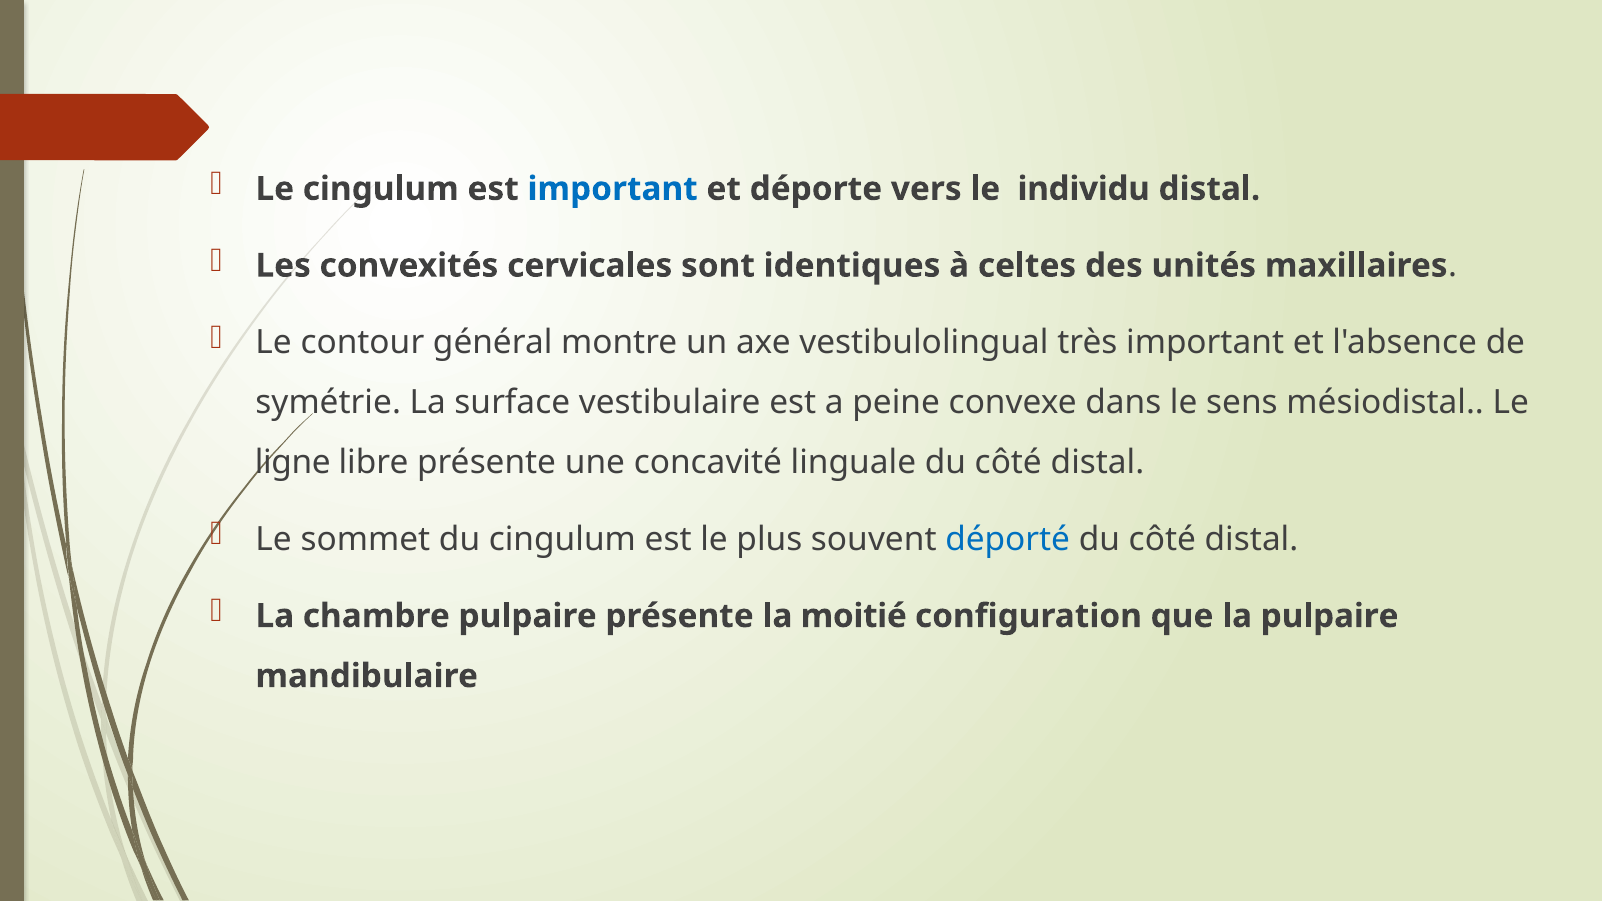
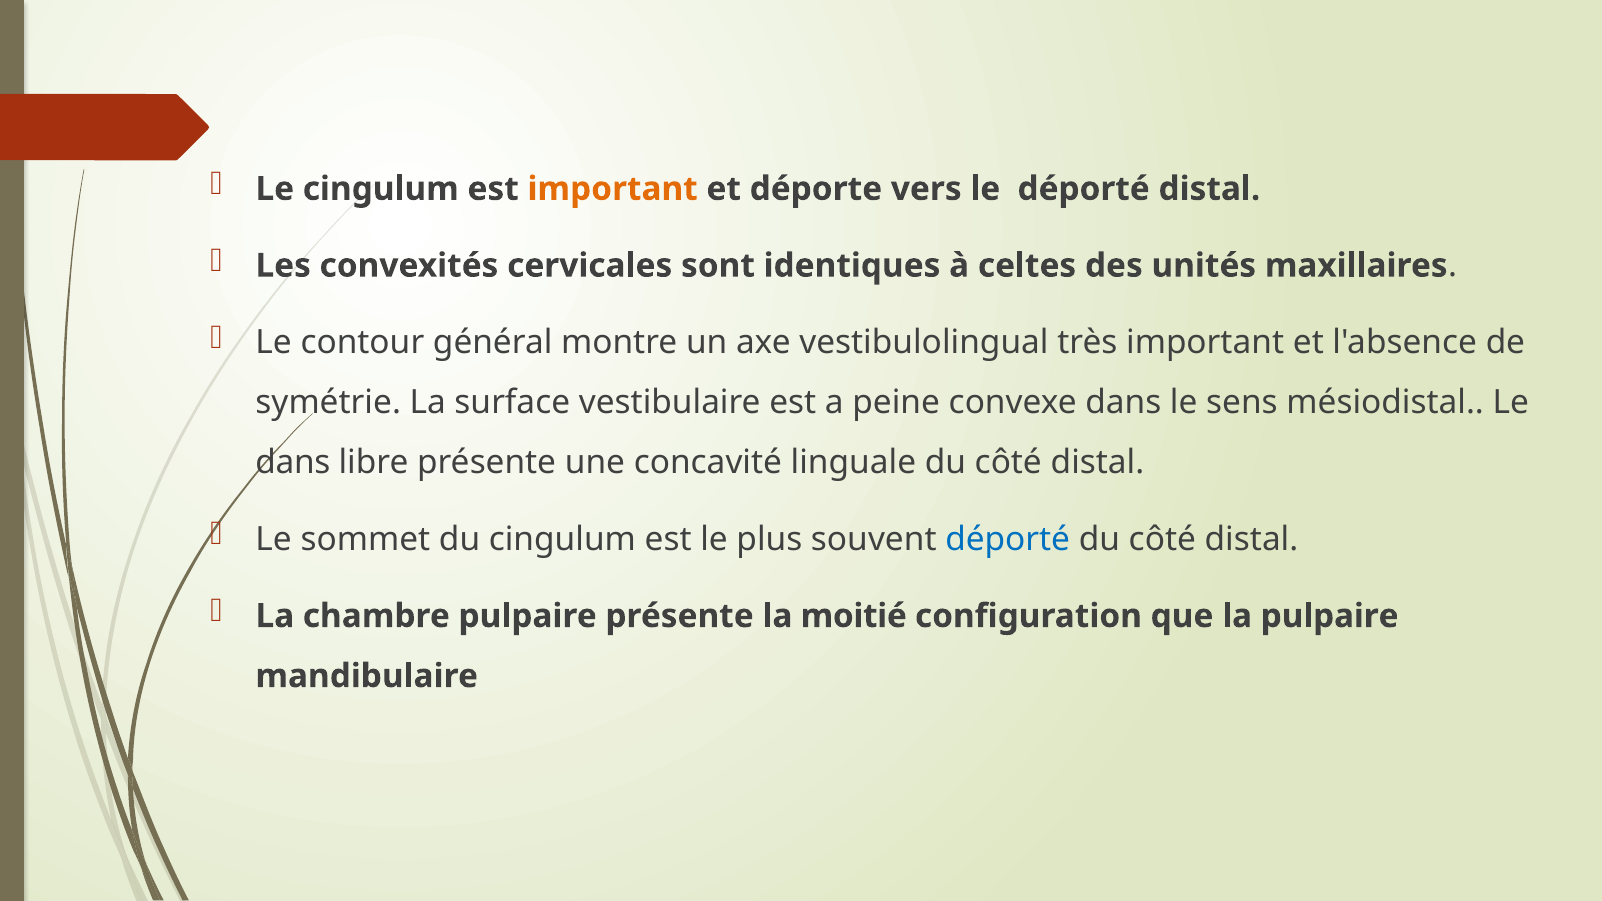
important at (613, 189) colour: blue -> orange
le individu: individu -> déporté
ligne at (293, 463): ligne -> dans
